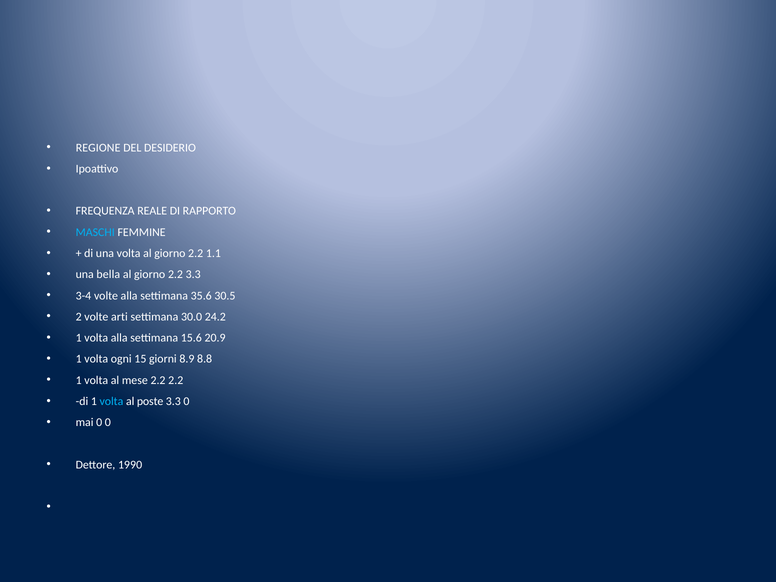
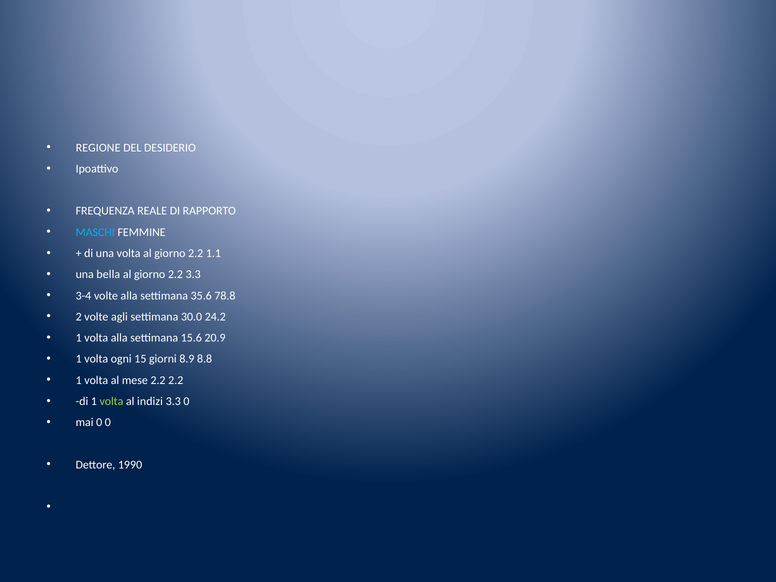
30.5: 30.5 -> 78.8
arti: arti -> agli
volta at (111, 401) colour: light blue -> light green
poste: poste -> indizi
